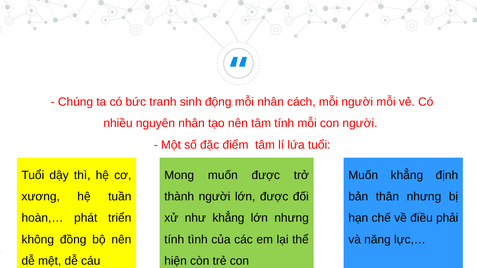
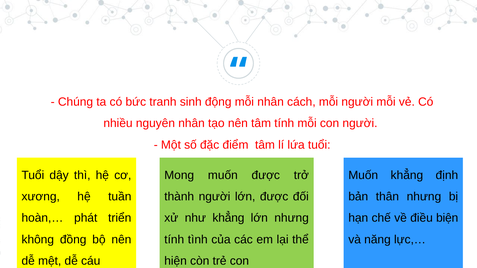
phải: phải -> biện
